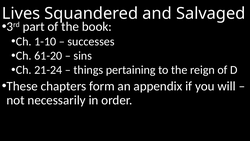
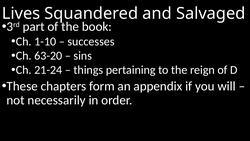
61-20: 61-20 -> 63-20
